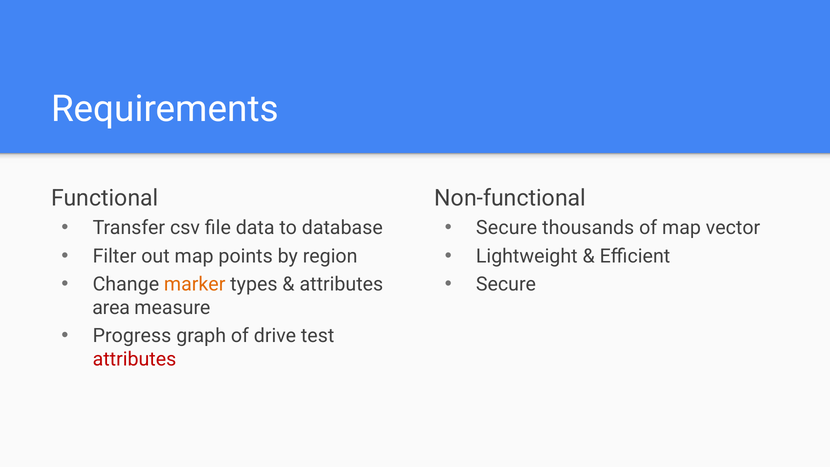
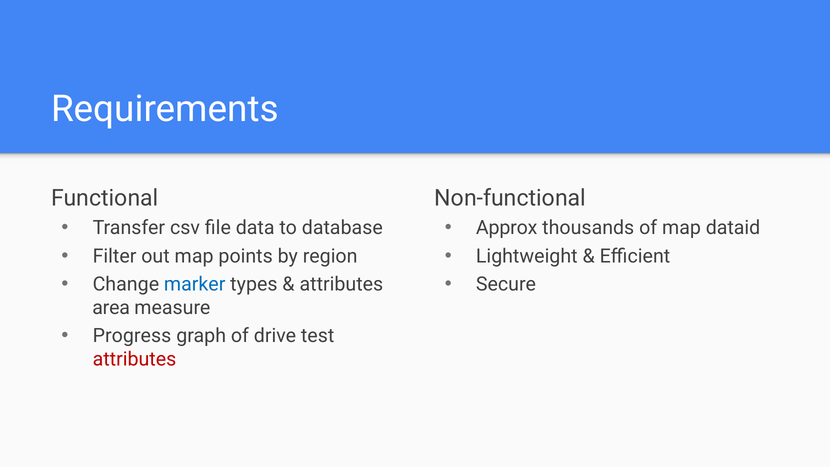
Secure at (507, 228): Secure -> Approx
vector: vector -> dataid
marker colour: orange -> blue
